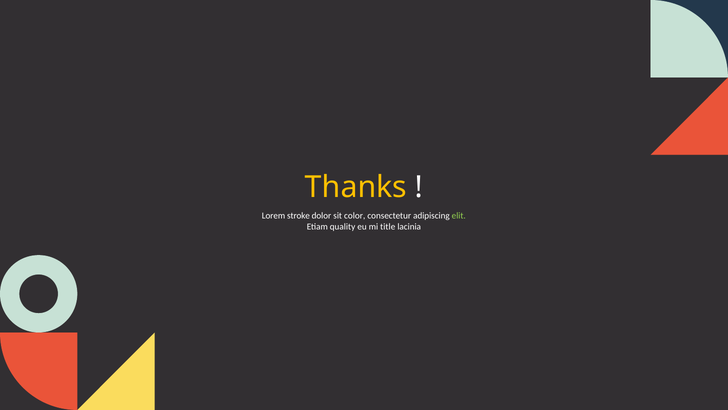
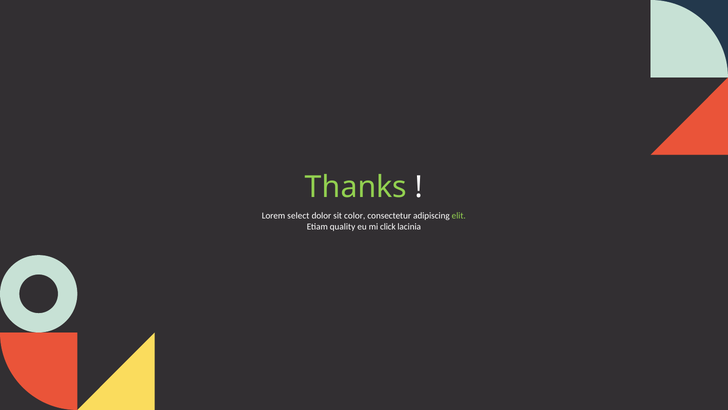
Thanks colour: yellow -> light green
stroke: stroke -> select
title: title -> click
